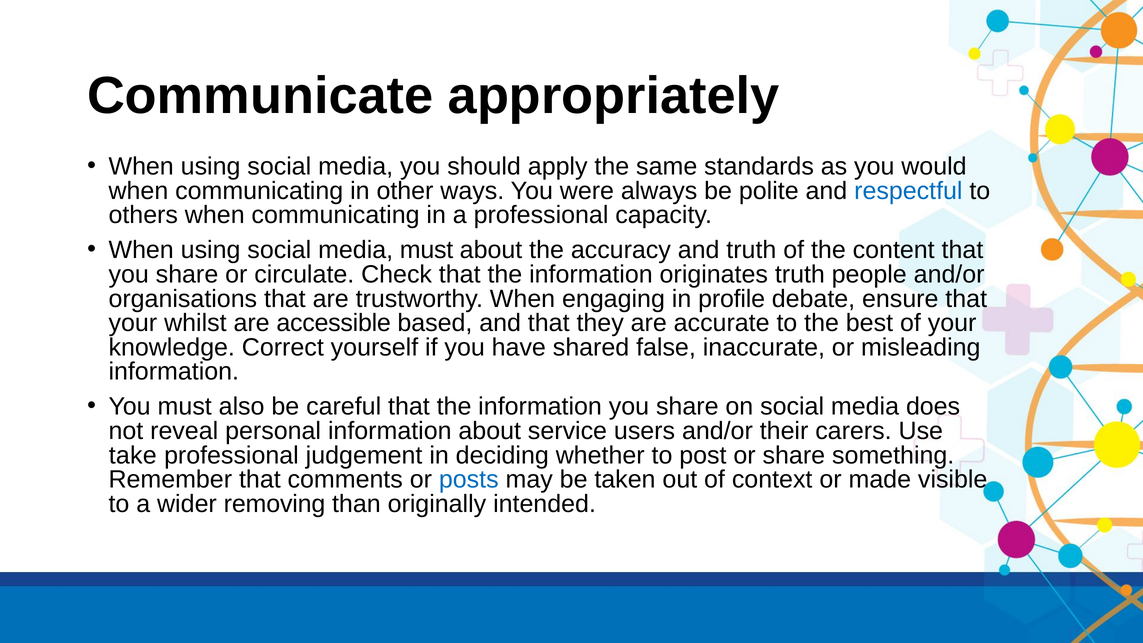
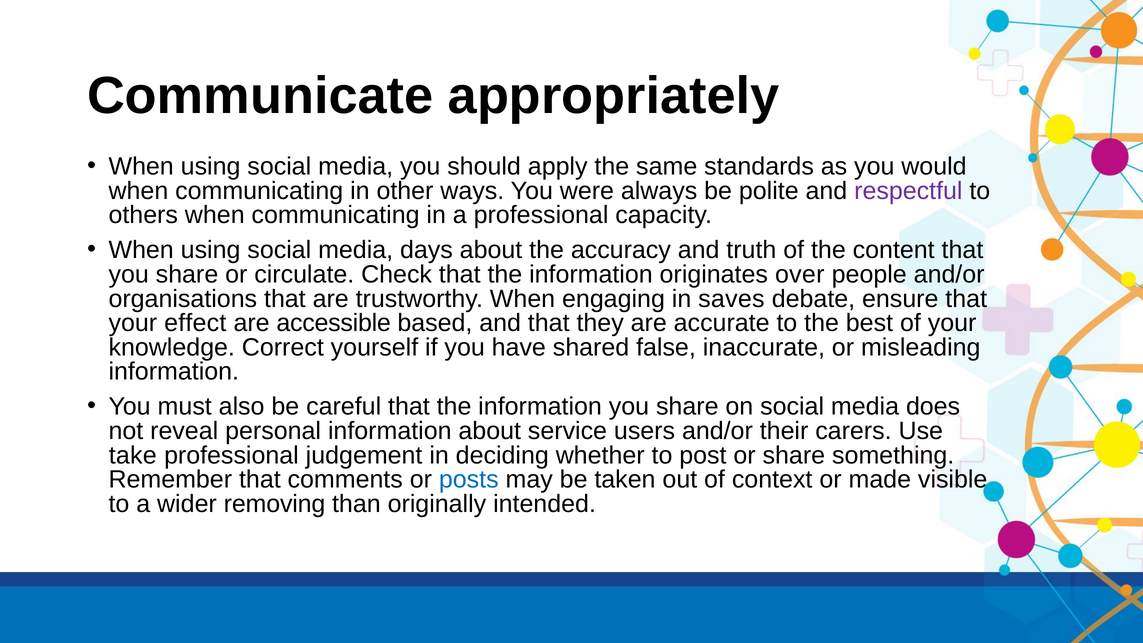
respectful colour: blue -> purple
media must: must -> days
originates truth: truth -> over
profile: profile -> saves
whilst: whilst -> effect
